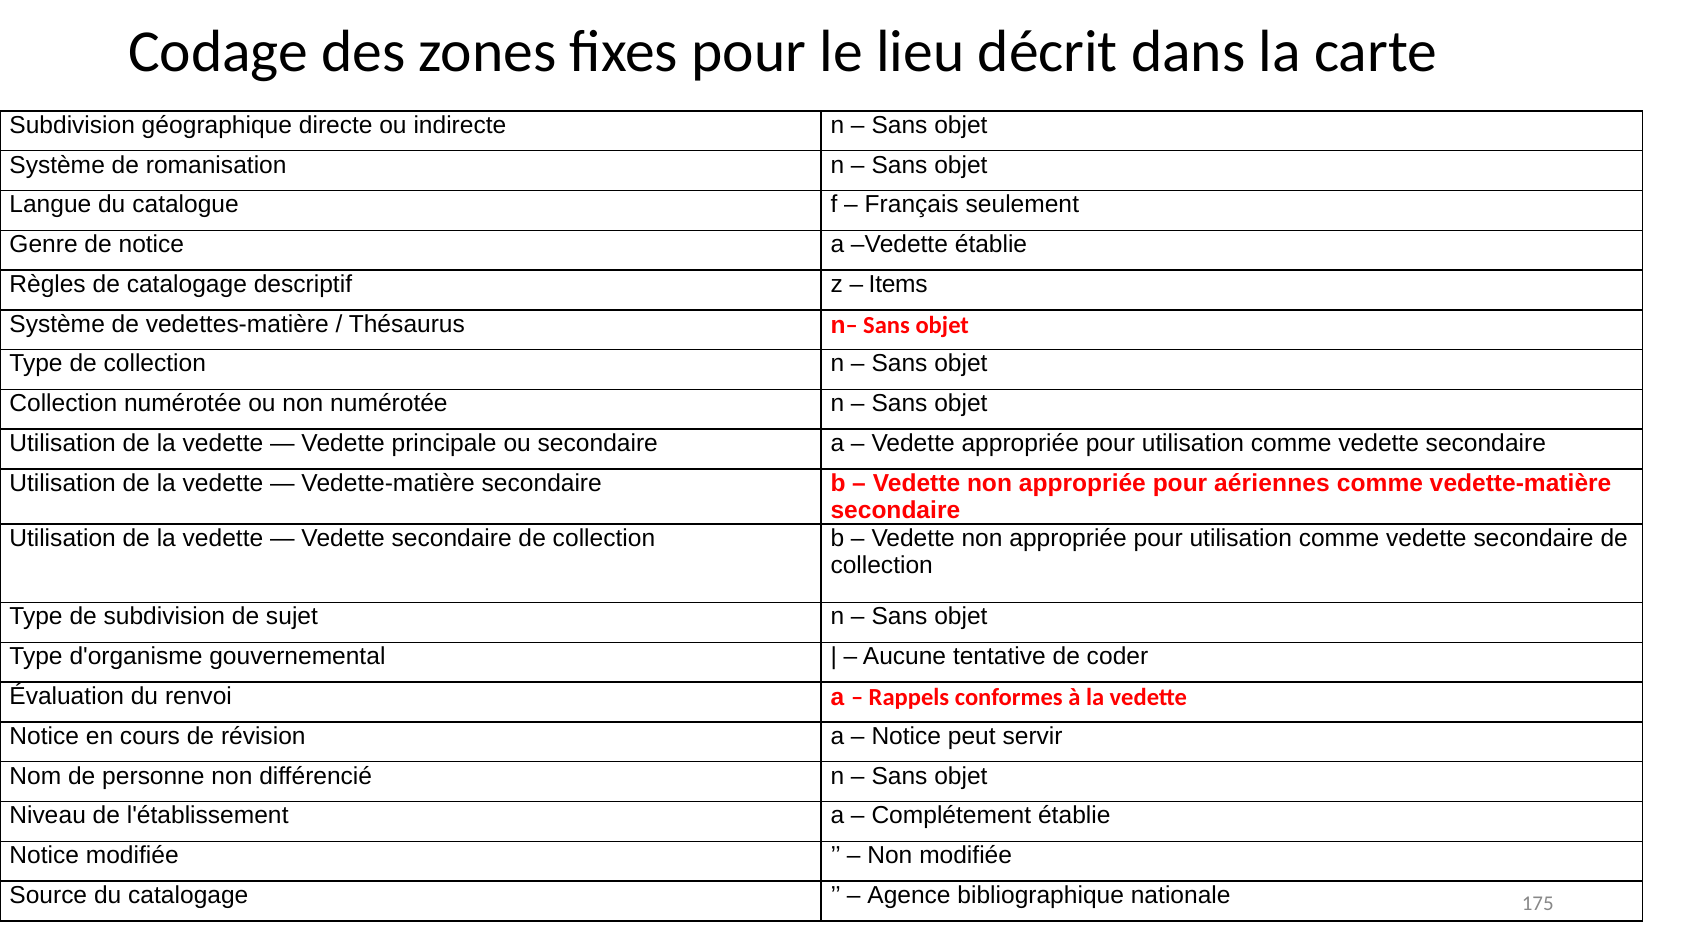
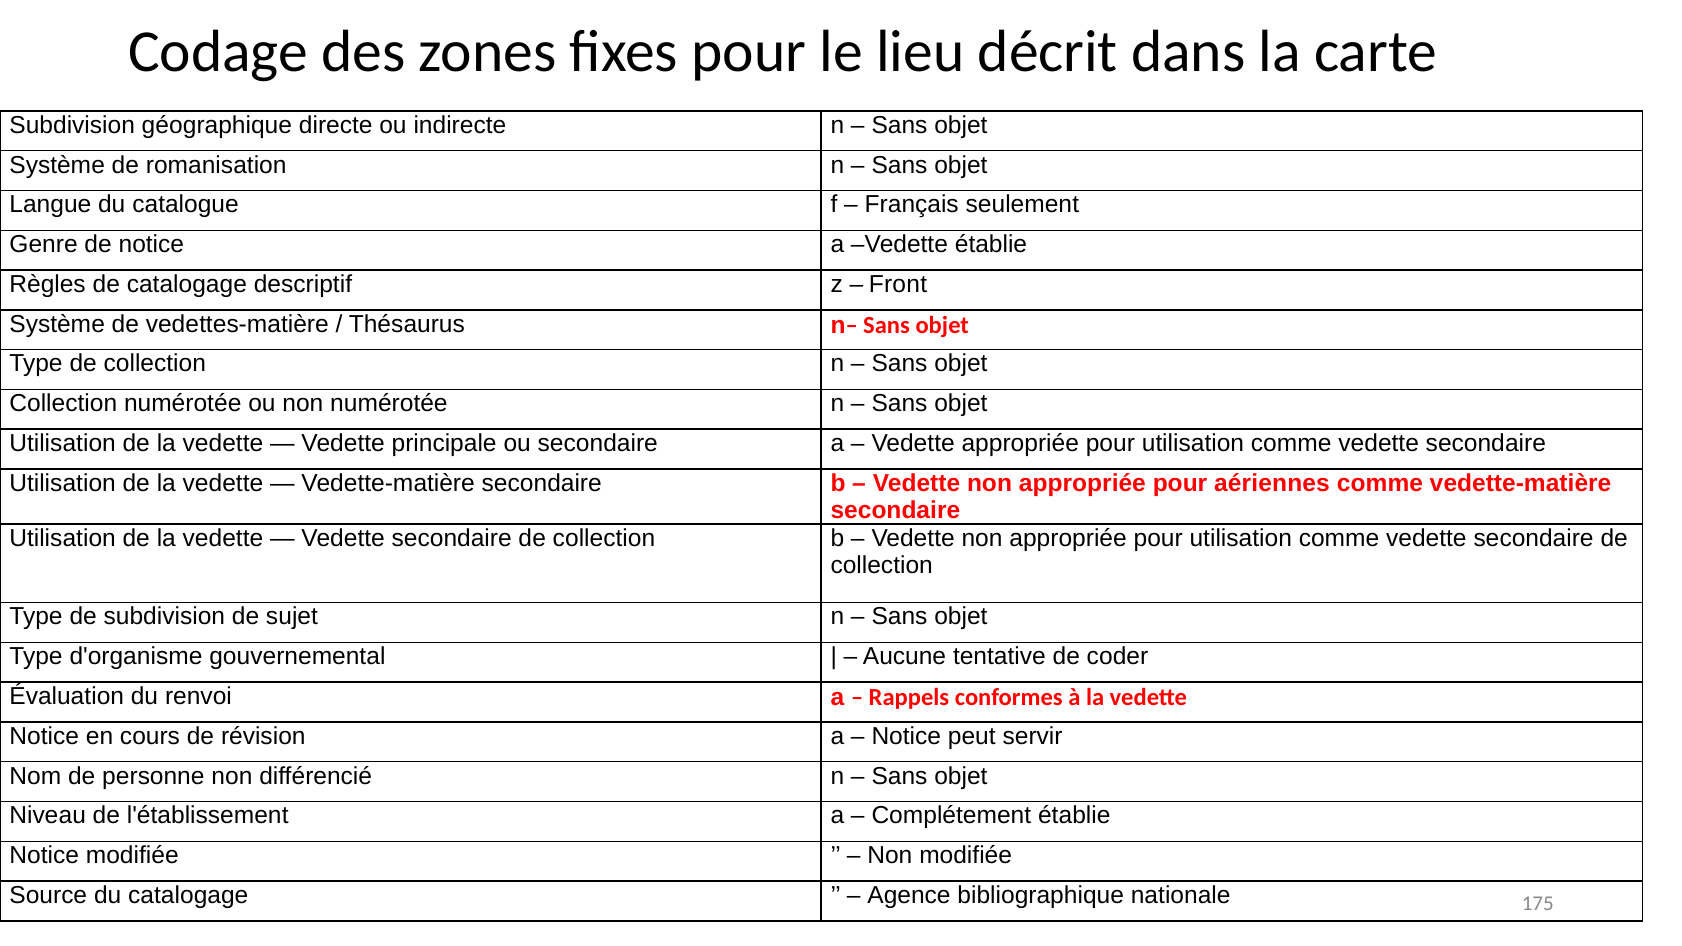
Items: Items -> Front
